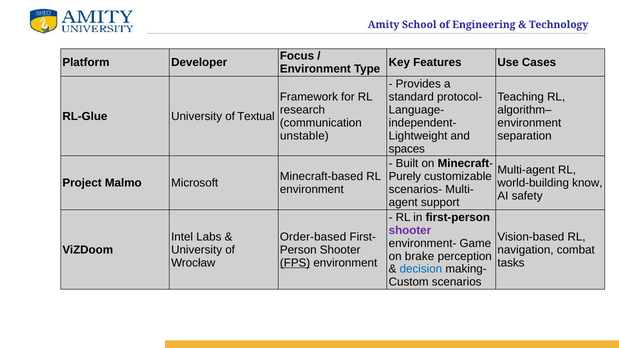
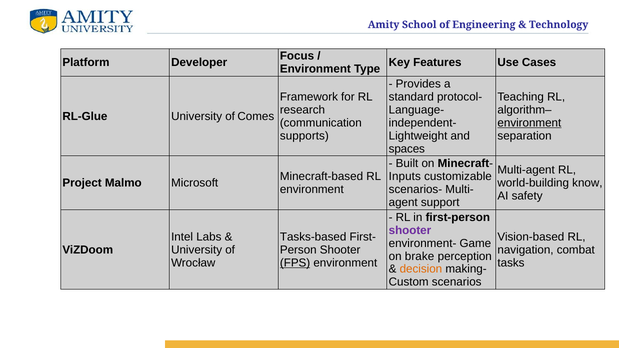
Textual: Textual -> Comes
environment at (529, 123) underline: none -> present
unstable: unstable -> supports
Purely: Purely -> Inputs
Order-based: Order-based -> Tasks-based
decision colour: blue -> orange
